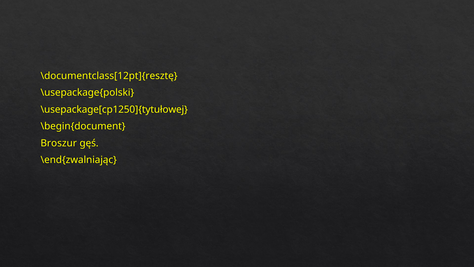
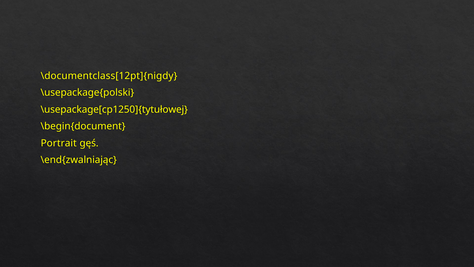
\documentclass[12pt]{resztę: \documentclass[12pt]{resztę -> \documentclass[12pt]{nigdy
Broszur: Broszur -> Portrait
